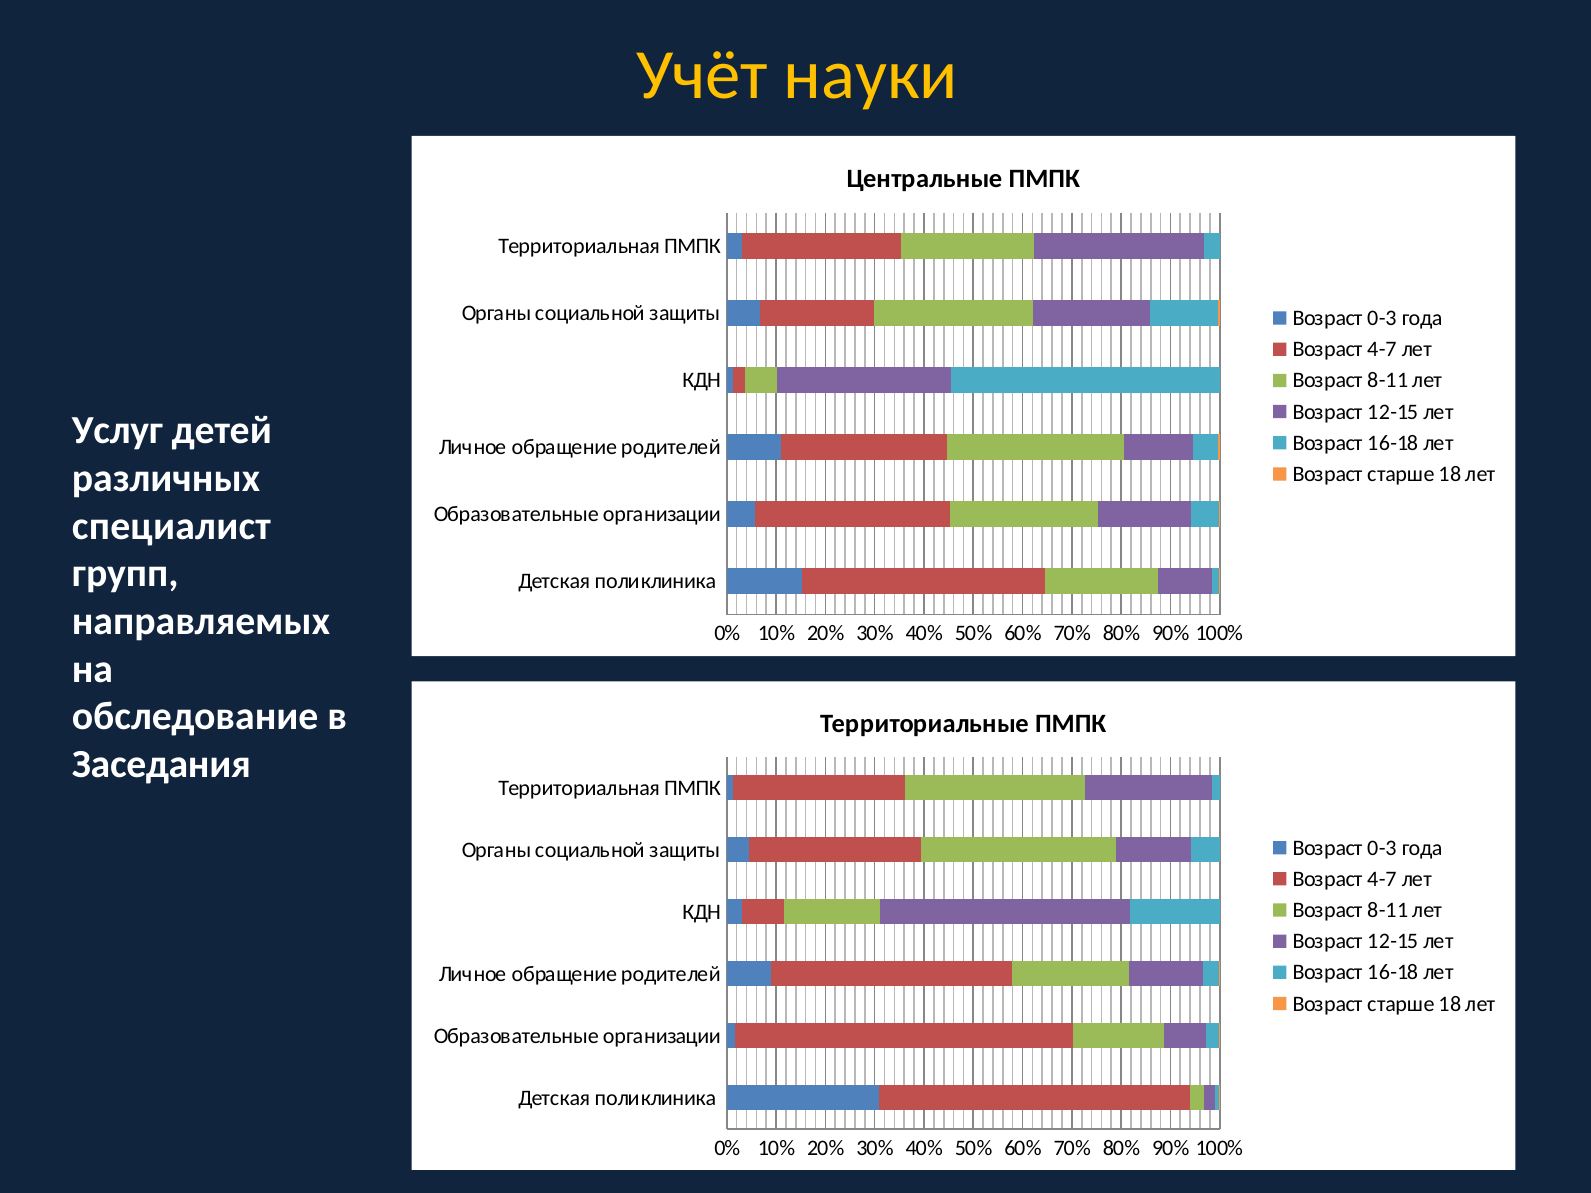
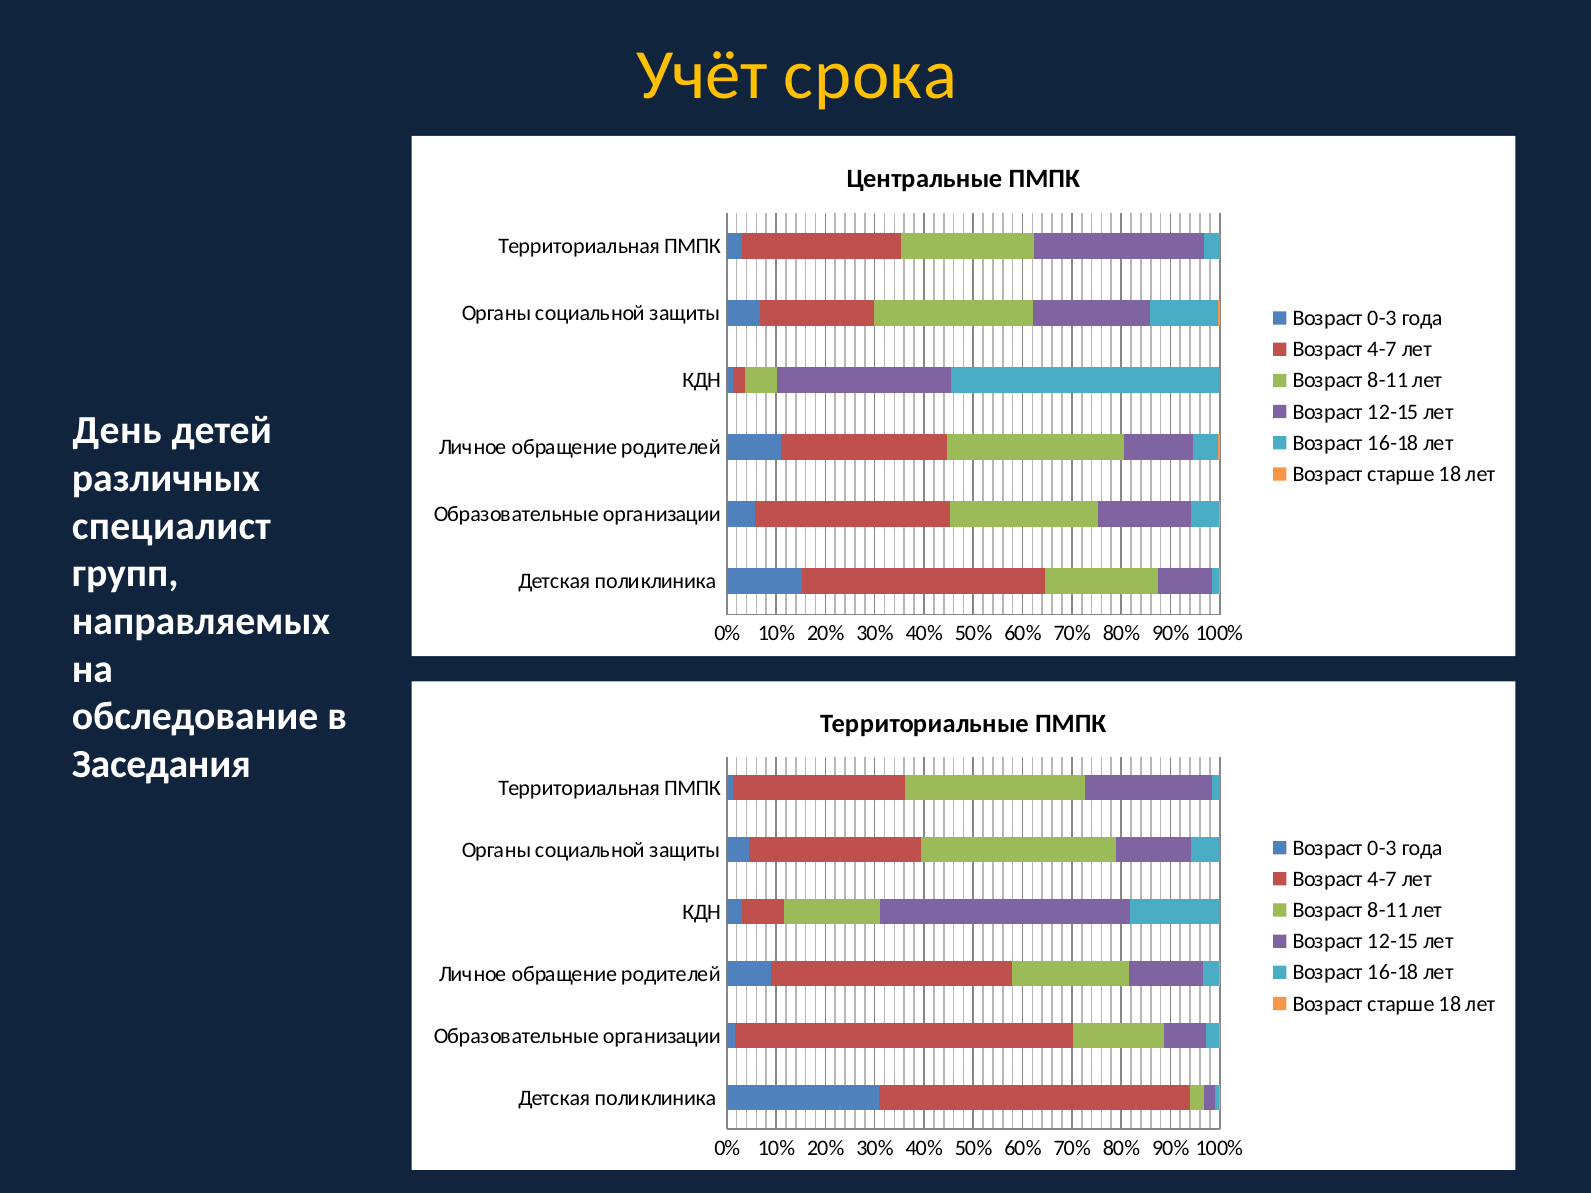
науки: науки -> срока
Услуг: Услуг -> День
